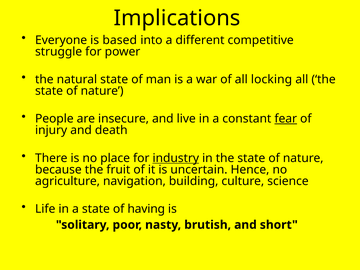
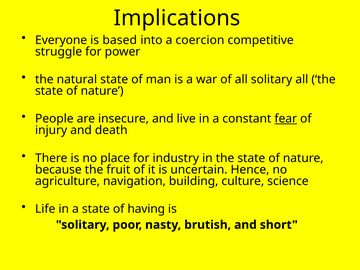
different: different -> coercion
all locking: locking -> solitary
industry underline: present -> none
